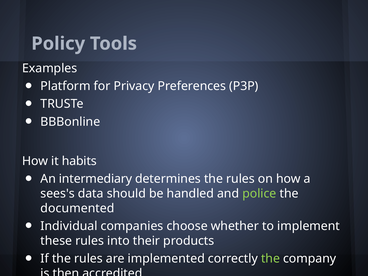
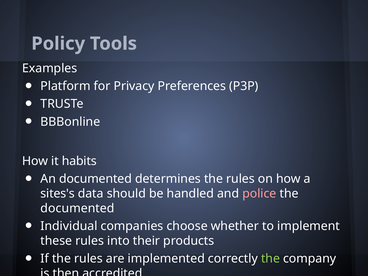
An intermediary: intermediary -> documented
sees's: sees's -> sites's
police colour: light green -> pink
